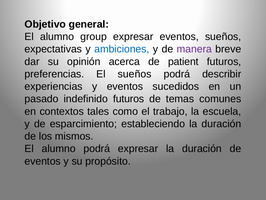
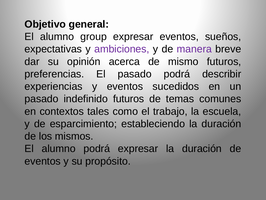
ambiciones colour: blue -> purple
patient: patient -> mismo
El sueños: sueños -> pasado
